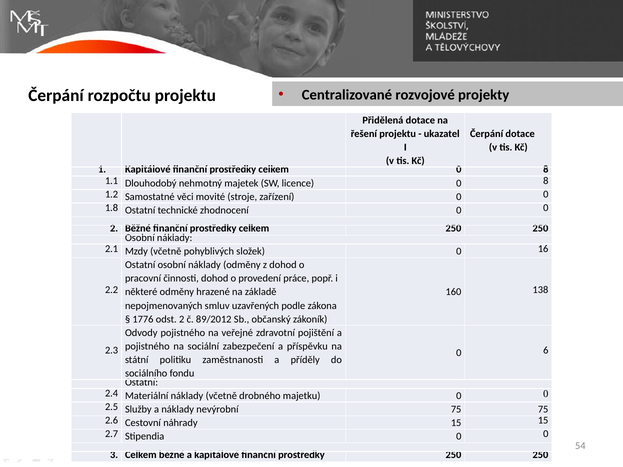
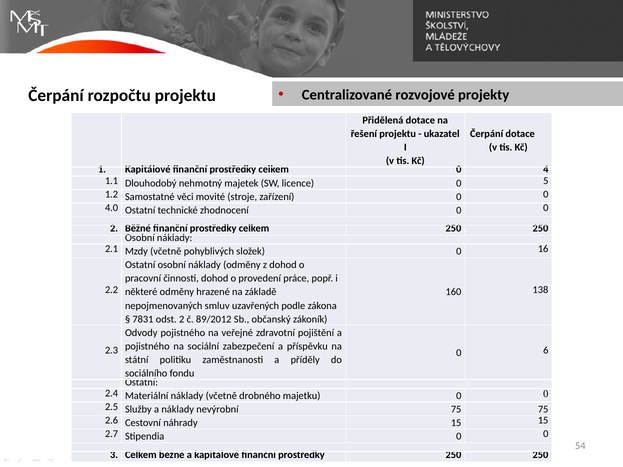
celkem 0 8: 8 -> 4
licence 0 8: 8 -> 5
1.8: 1.8 -> 4.0
1776: 1776 -> 7831
